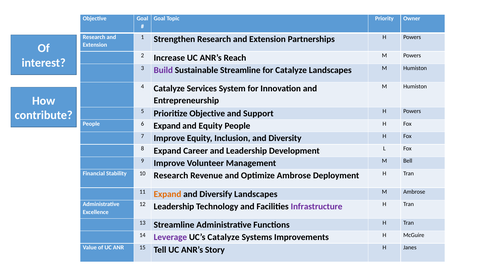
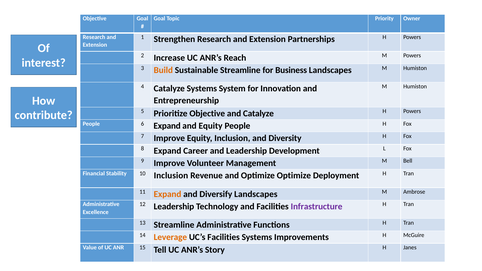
Build colour: purple -> orange
for Catalyze: Catalyze -> Business
Catalyze Services: Services -> Systems
and Support: Support -> Catalyze
10 Research: Research -> Inclusion
Optimize Ambrose: Ambrose -> Optimize
Leverage colour: purple -> orange
UC’s Catalyze: Catalyze -> Facilities
